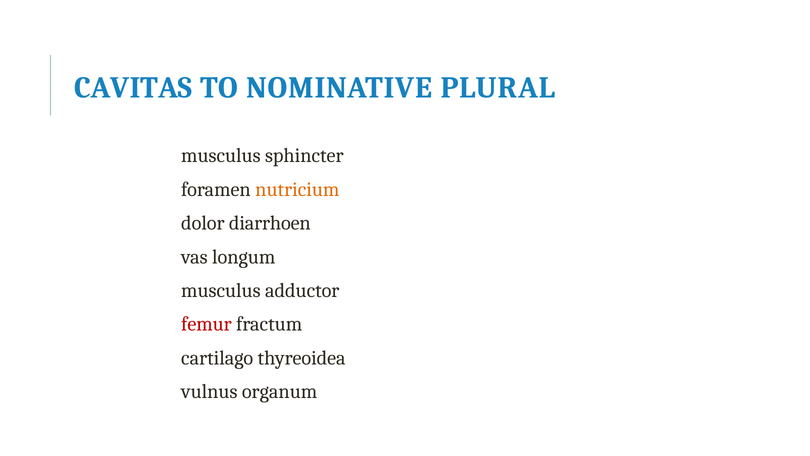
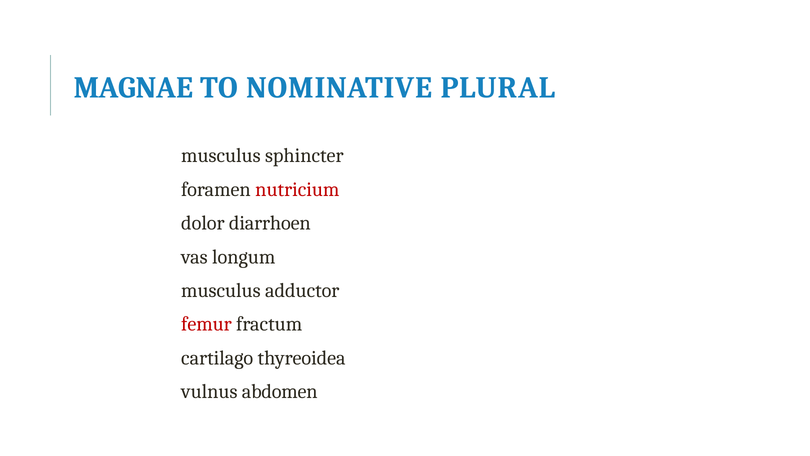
CAVITAS: CAVITAS -> MAGNAE
nutricium colour: orange -> red
organum: organum -> abdomen
